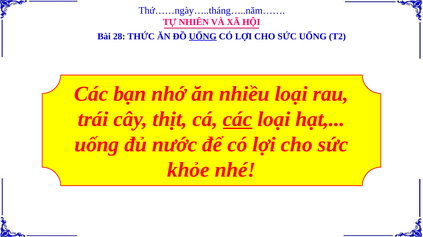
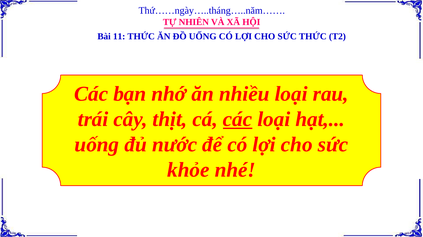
28: 28 -> 11
UỐNG at (203, 37) underline: present -> none
SỨC UỐNG: UỐNG -> THỨC
